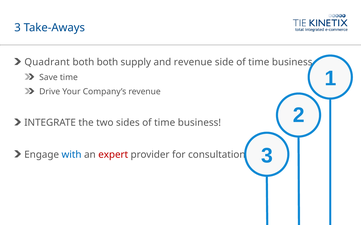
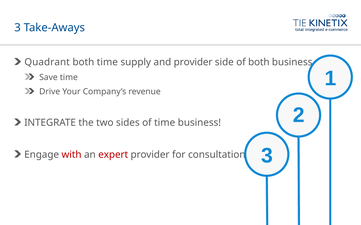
both both: both -> time
and revenue: revenue -> provider
side of time: time -> both
with colour: blue -> red
